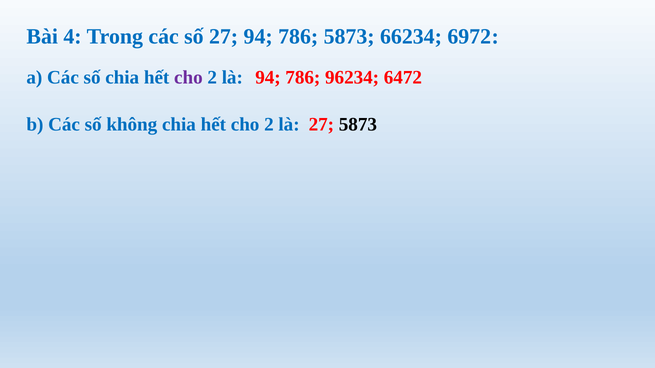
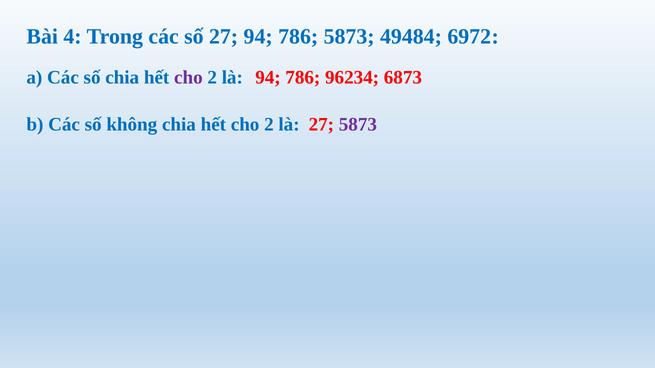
66234: 66234 -> 49484
6472: 6472 -> 6873
5873 at (358, 125) colour: black -> purple
